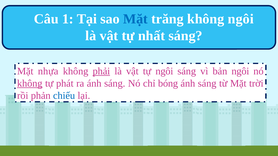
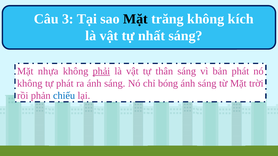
1: 1 -> 3
Mặt at (135, 19) colour: blue -> black
không ngôi: ngôi -> kích
tự ngôi: ngôi -> thân
bản ngôi: ngôi -> phát
không at (30, 84) underline: present -> none
